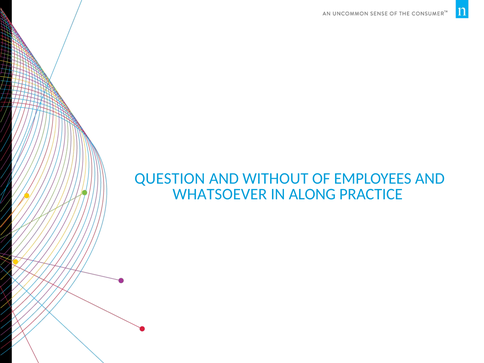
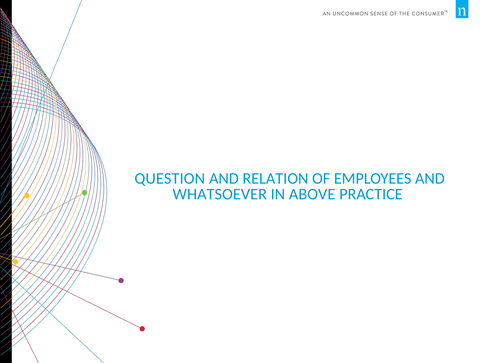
WITHOUT: WITHOUT -> RELATION
ALONG: ALONG -> ABOVE
